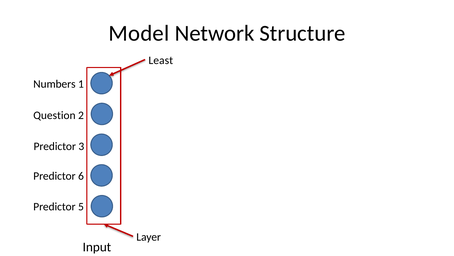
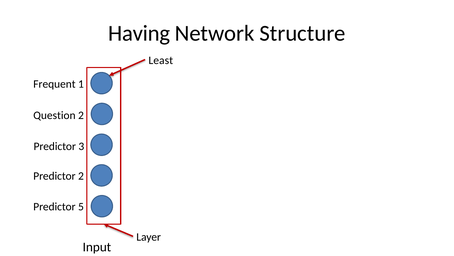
Model: Model -> Having
Numbers: Numbers -> Frequent
Predictor 6: 6 -> 2
